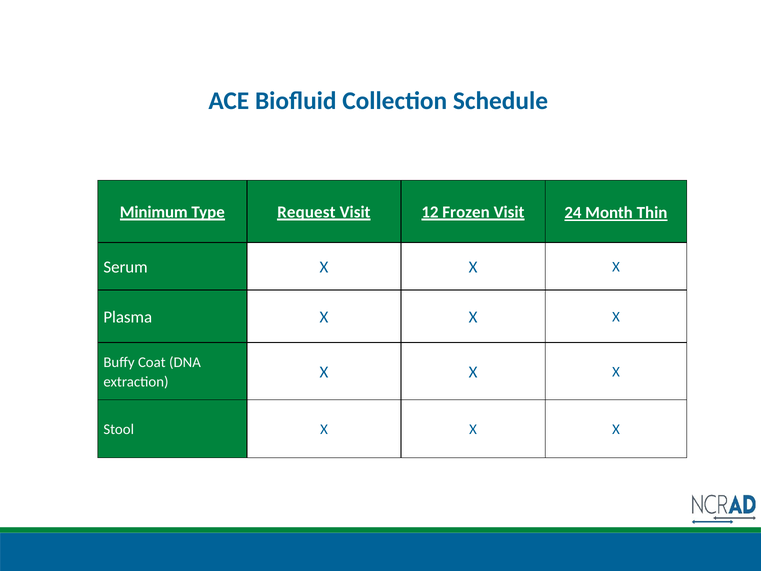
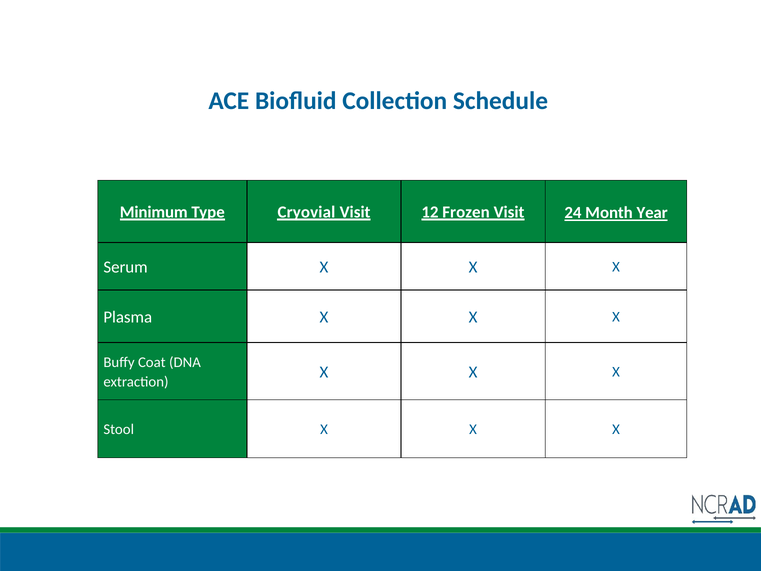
Request: Request -> Cryovial
Thin: Thin -> Year
